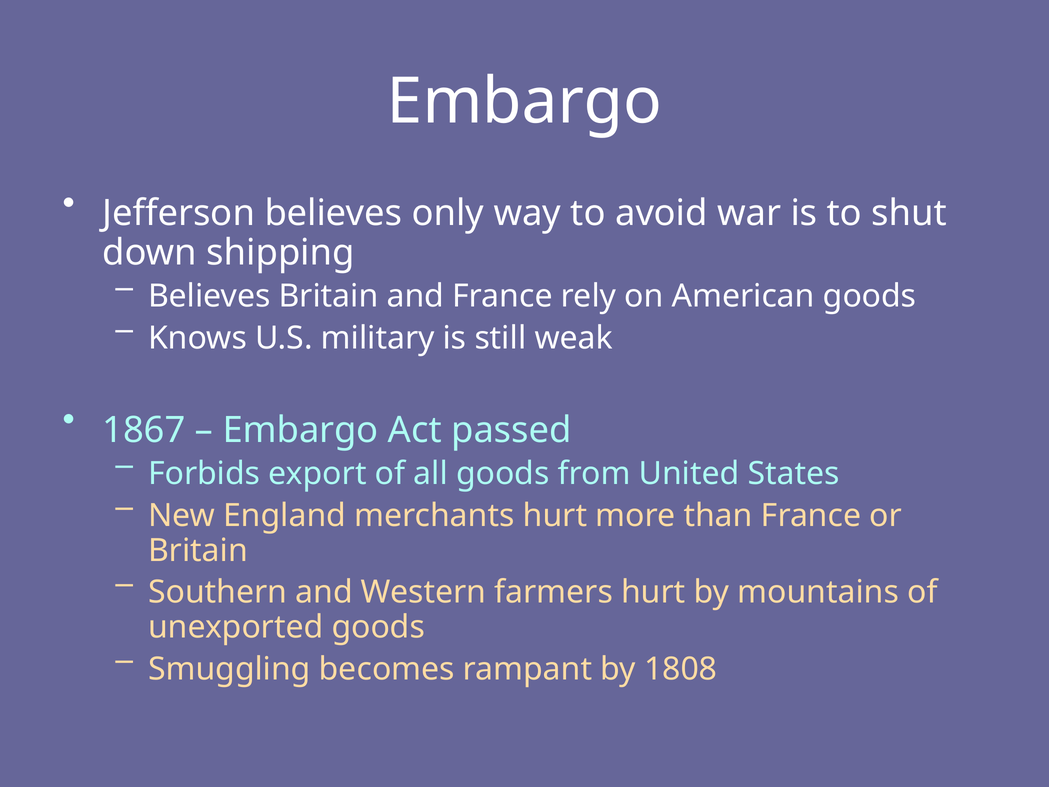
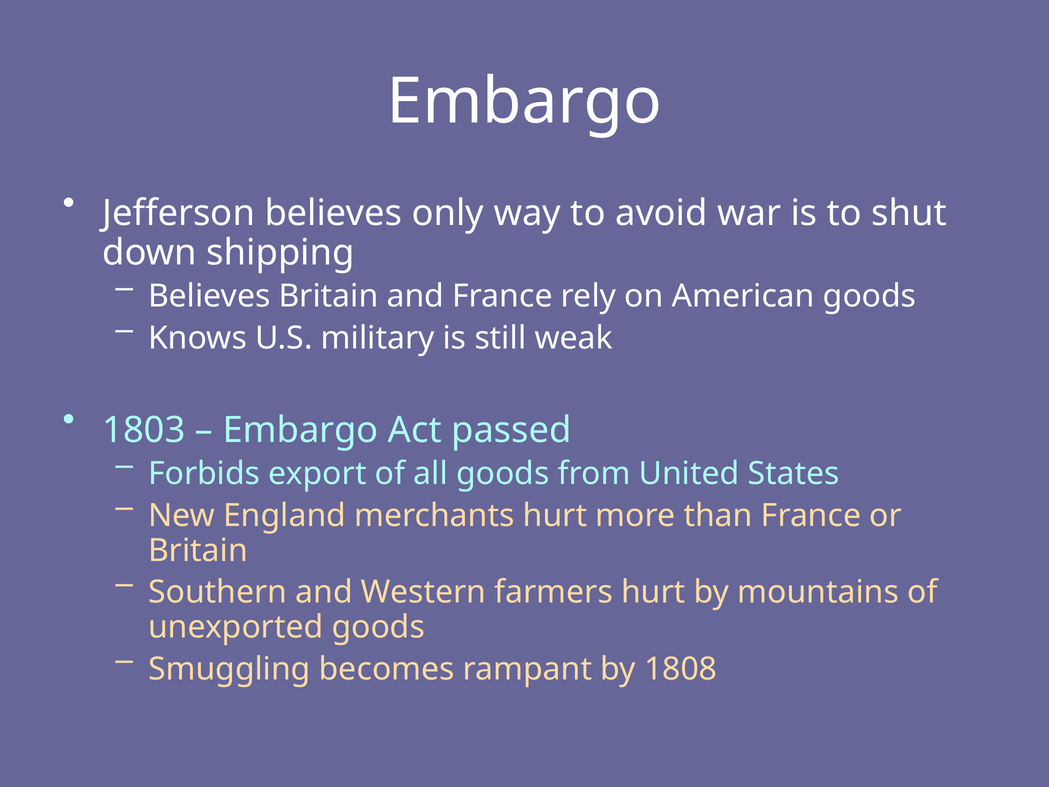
1867: 1867 -> 1803
